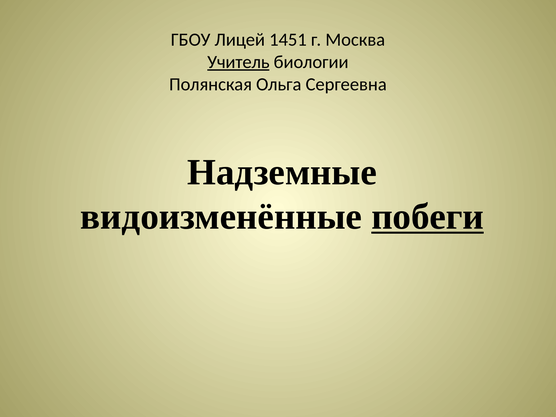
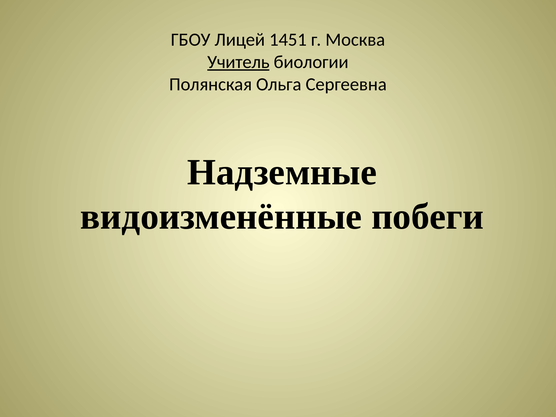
побеги underline: present -> none
